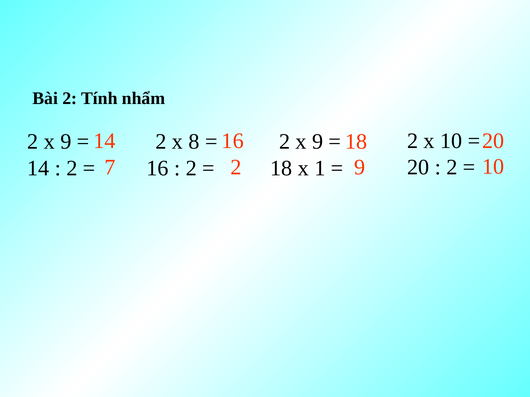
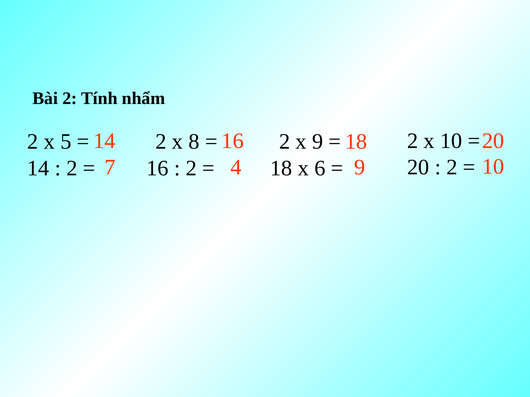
9 at (66, 142): 9 -> 5
7 2: 2 -> 4
1: 1 -> 6
